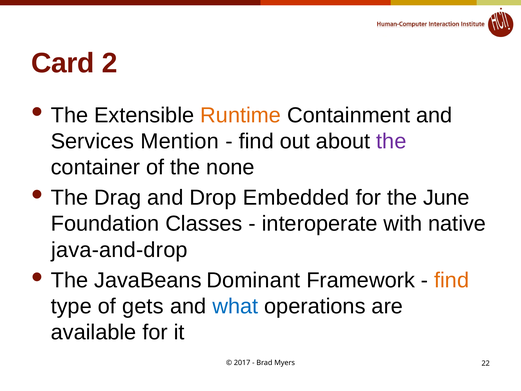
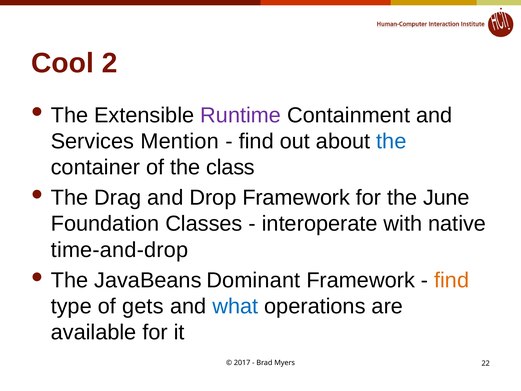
Card: Card -> Cool
Runtime colour: orange -> purple
the at (391, 141) colour: purple -> blue
none: none -> class
Drop Embedded: Embedded -> Framework
java-and-drop: java-and-drop -> time-and-drop
